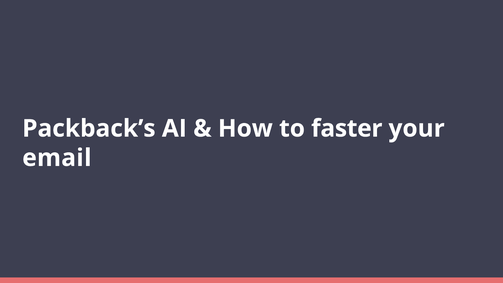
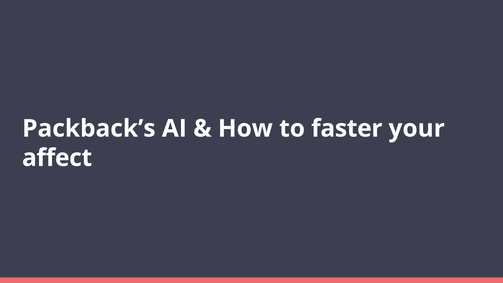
email: email -> affect
